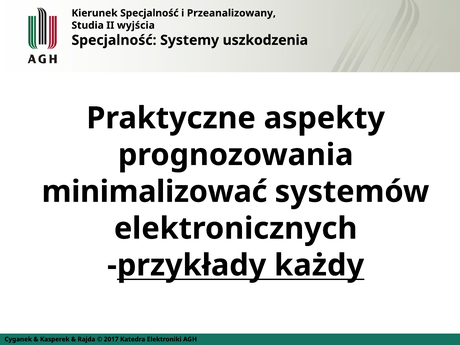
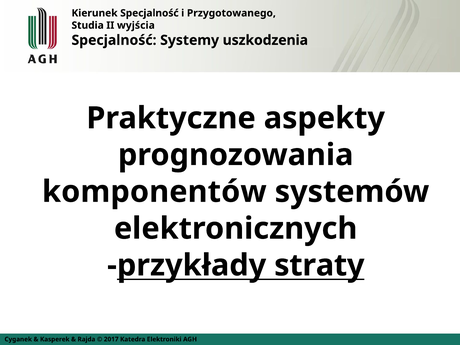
Przeanalizowany: Przeanalizowany -> Przygotowanego
minimalizować: minimalizować -> komponentów
każdy: każdy -> straty
